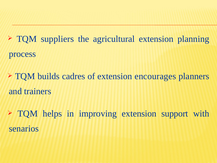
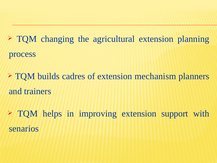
suppliers: suppliers -> changing
encourages: encourages -> mechanism
